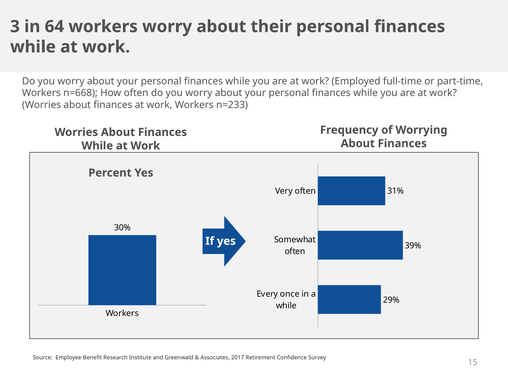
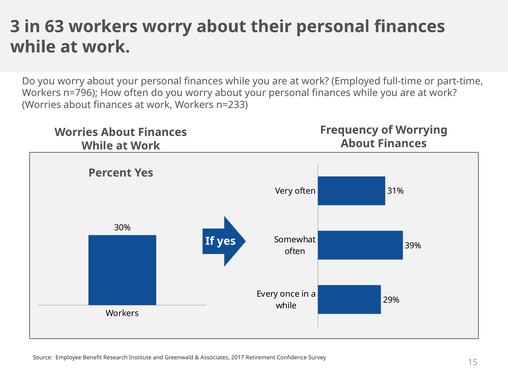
64: 64 -> 63
n=668: n=668 -> n=796
